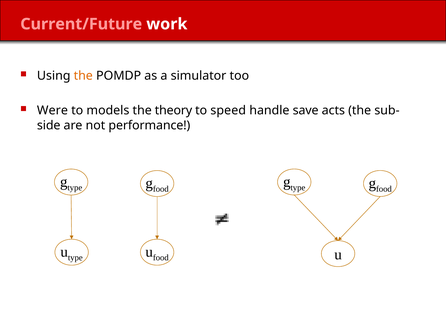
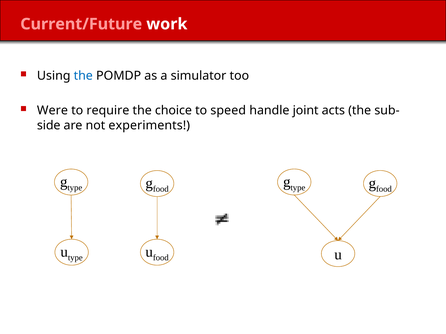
the at (83, 76) colour: orange -> blue
models: models -> require
theory: theory -> choice
save: save -> joint
performance: performance -> experiments
